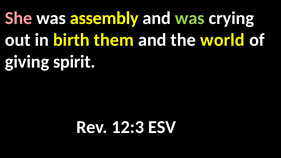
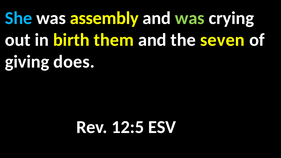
She colour: pink -> light blue
world: world -> seven
spirit: spirit -> does
12:3: 12:3 -> 12:5
